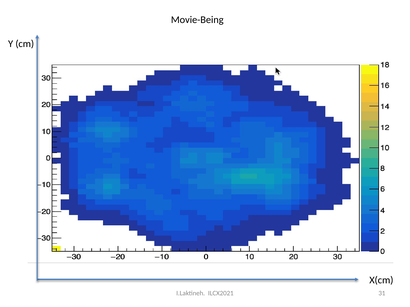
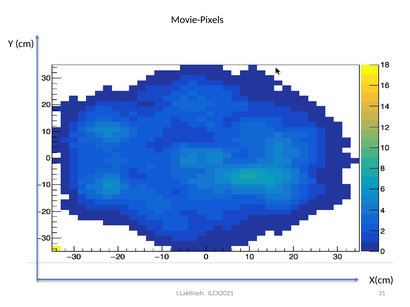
Movie-Being: Movie-Being -> Movie-Pixels
